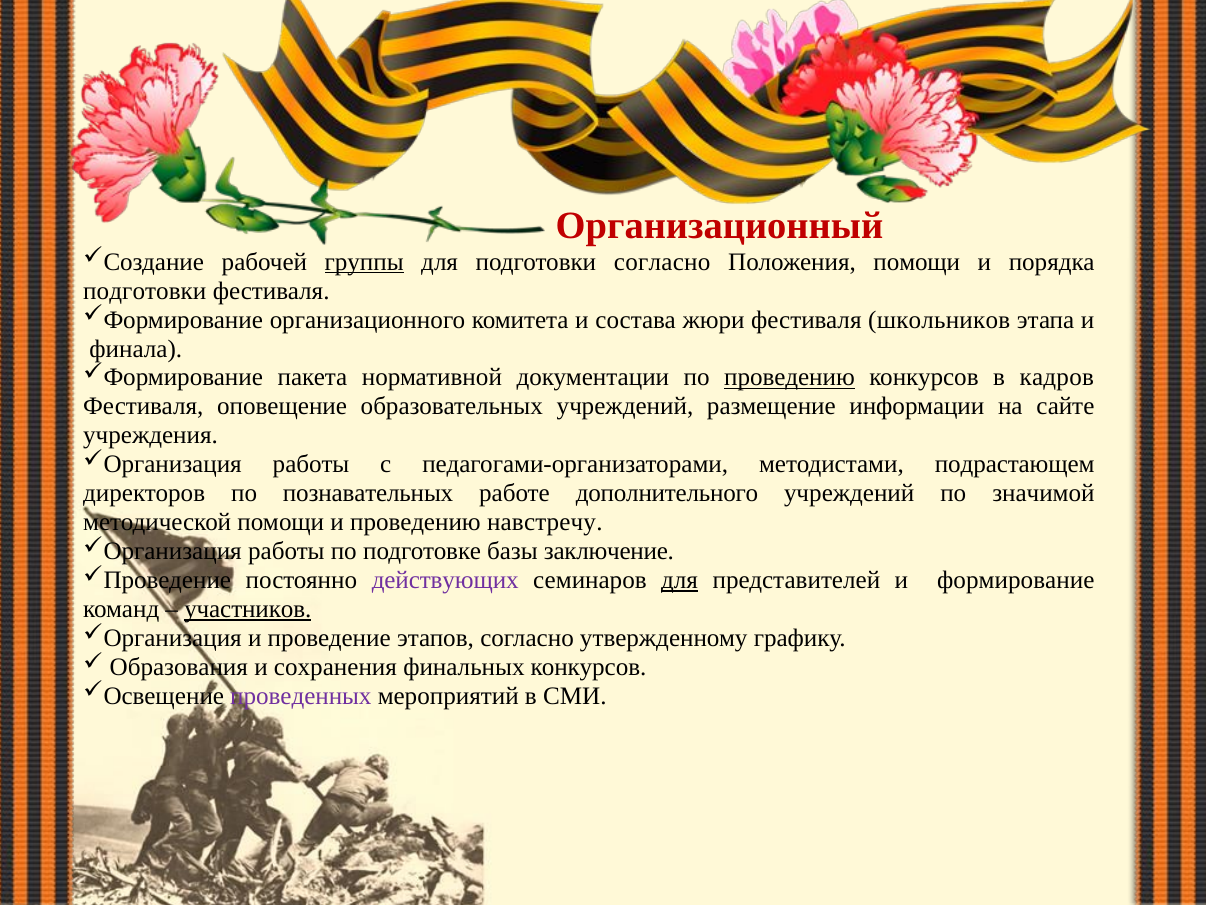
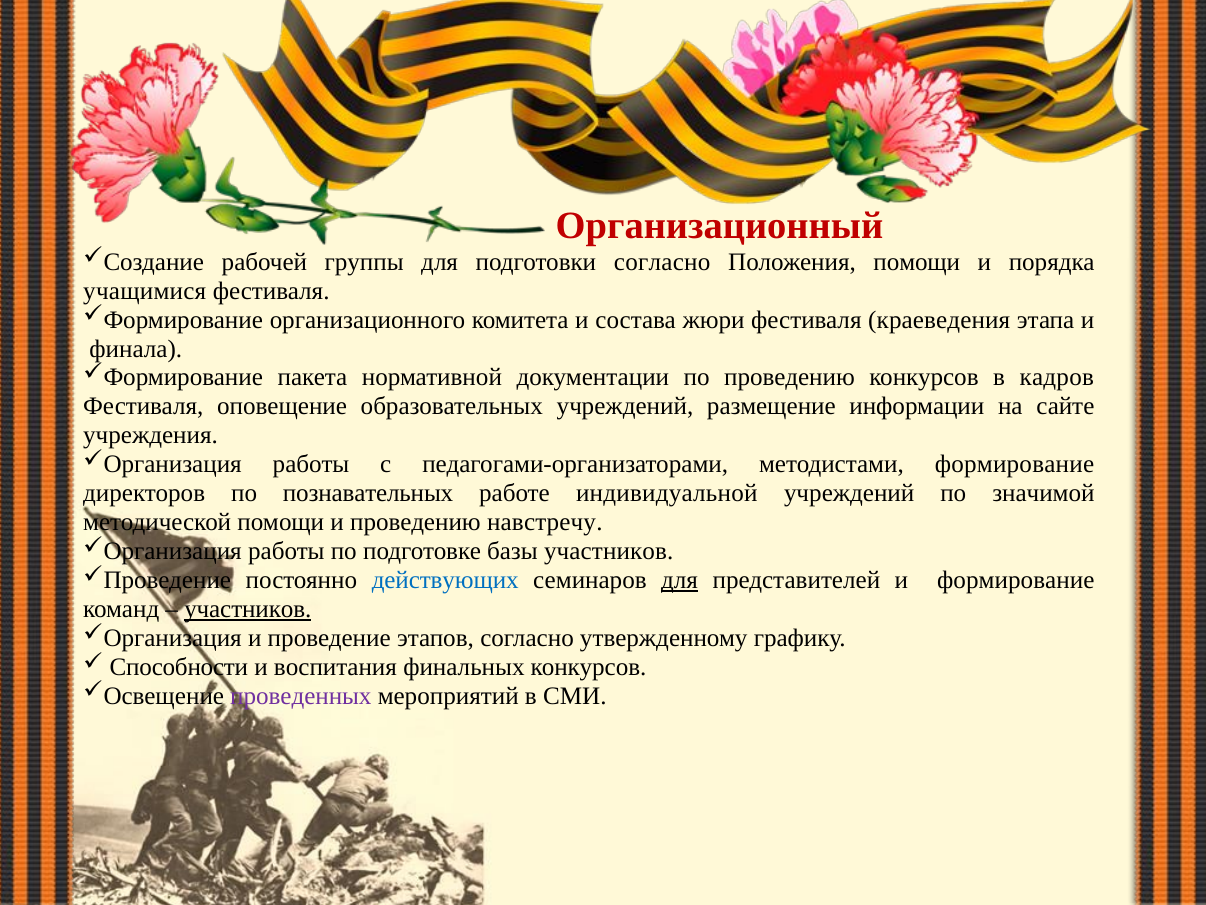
группы underline: present -> none
подготовки at (145, 291): подготовки -> учащимися
школьников: школьников -> краеведения
проведению at (789, 377) underline: present -> none
методистами подрастающем: подрастающем -> формирование
дополнительного: дополнительного -> индивидуальной
базы заключение: заключение -> участников
действующих colour: purple -> blue
Образования: Образования -> Способности
сохранения: сохранения -> воспитания
